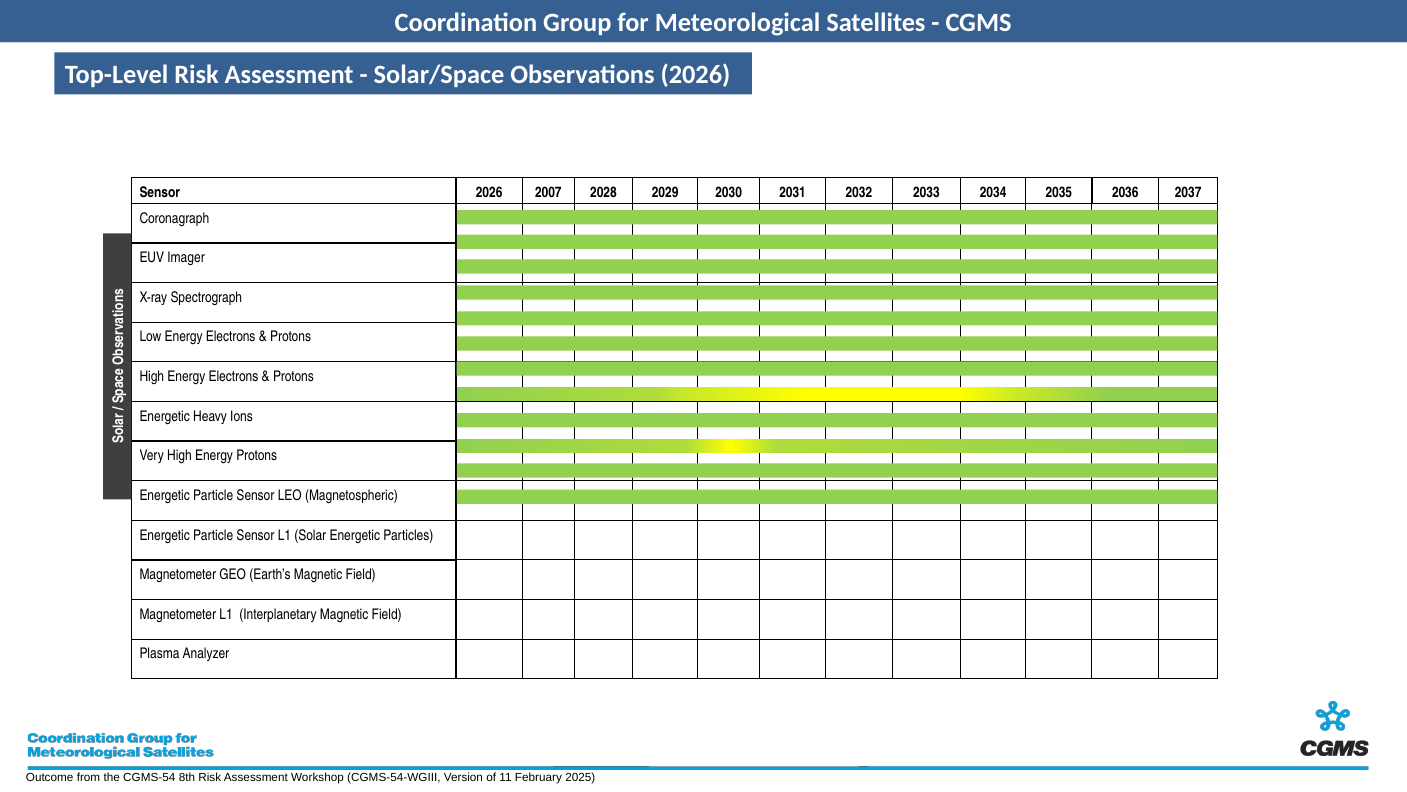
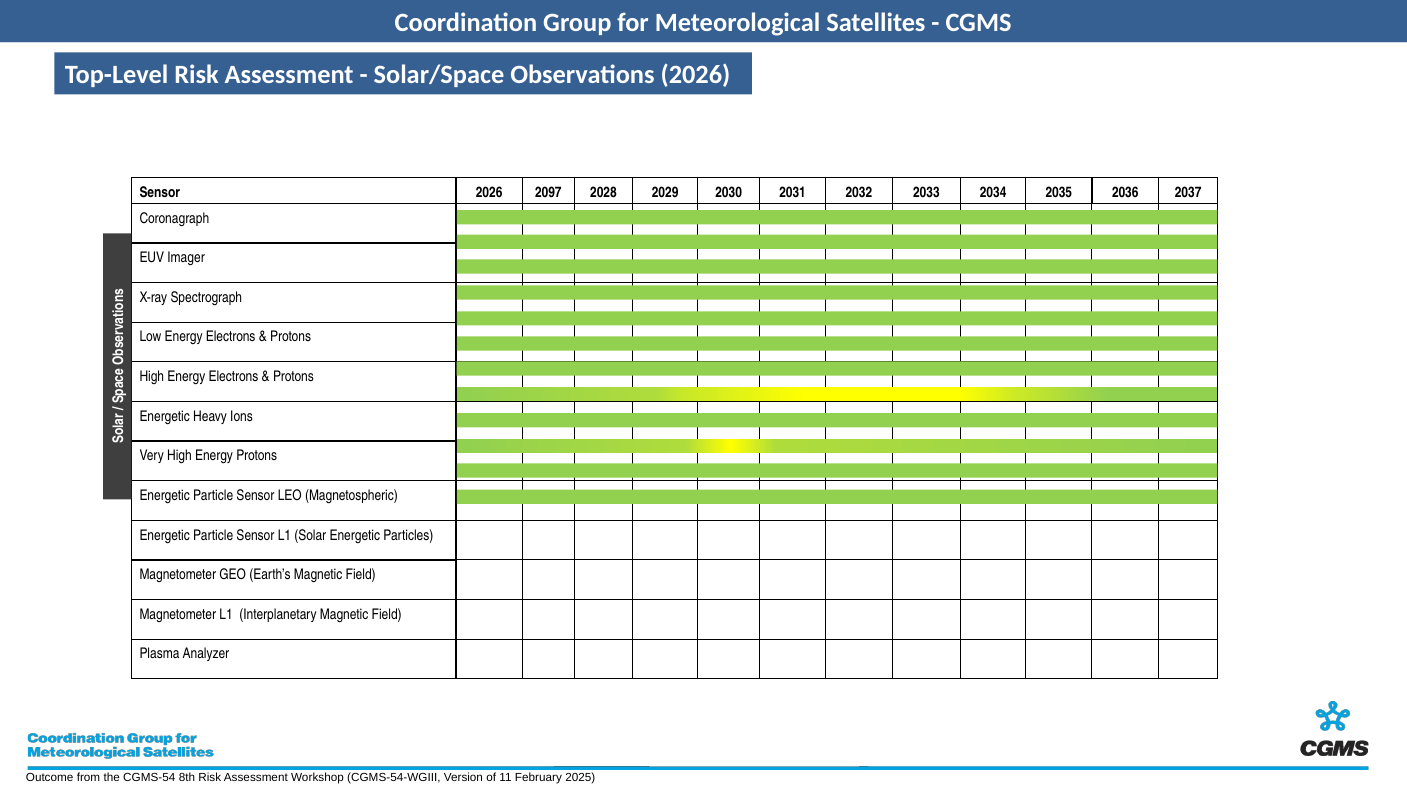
2007: 2007 -> 2097
